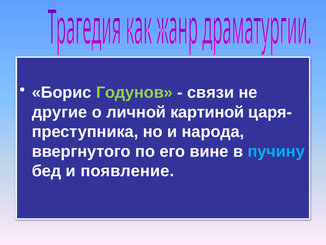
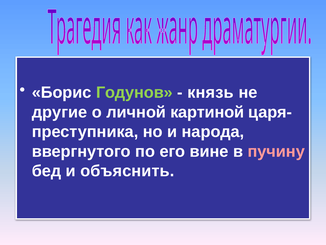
связи: связи -> князь
пучину colour: light blue -> pink
появление: появление -> объяснить
